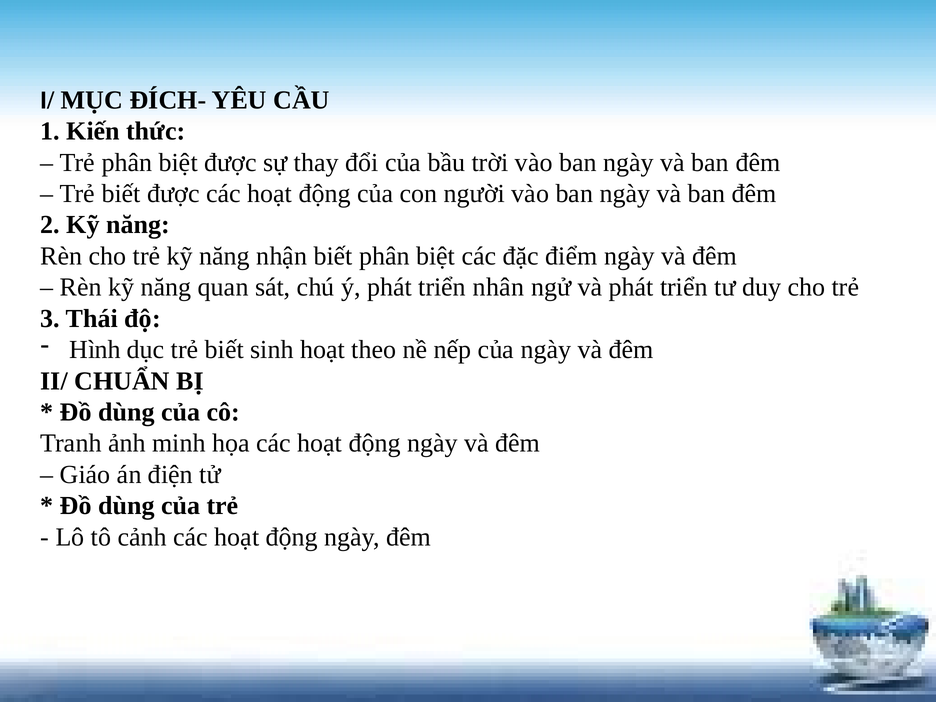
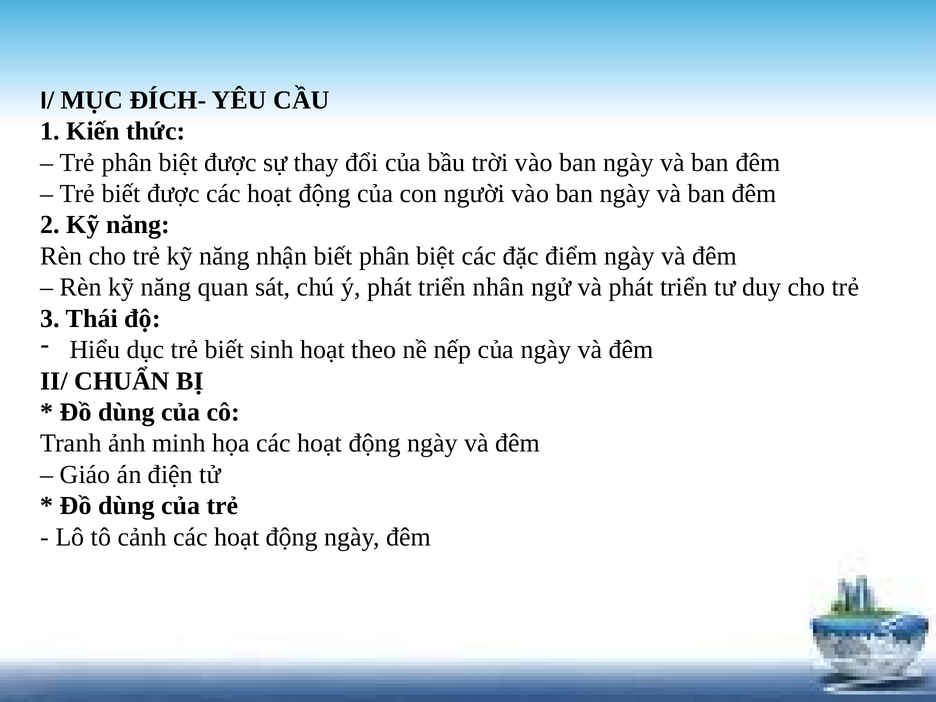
Hình: Hình -> Hiểu
